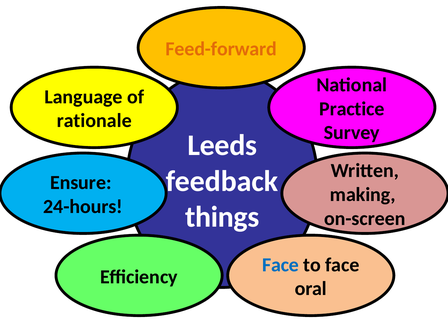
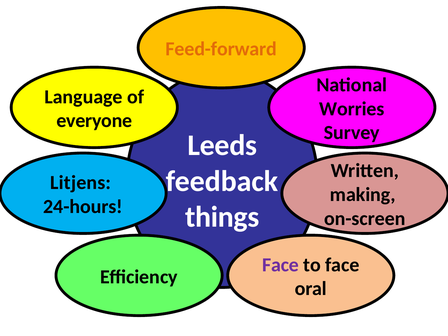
Practice: Practice -> Worries
rationale: rationale -> everyone
Ensure: Ensure -> Litjens
Face at (280, 265) colour: blue -> purple
